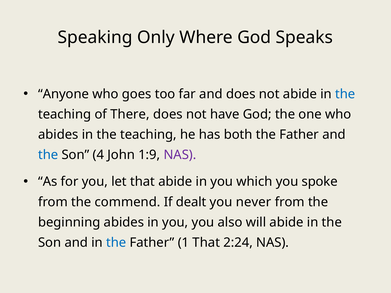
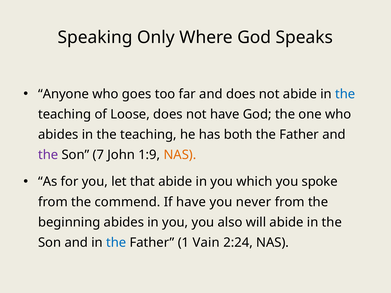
There: There -> Loose
the at (48, 155) colour: blue -> purple
4: 4 -> 7
NAS at (180, 155) colour: purple -> orange
If dealt: dealt -> have
1 That: That -> Vain
